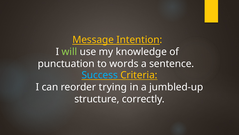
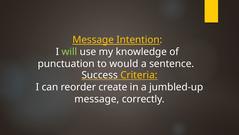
words: words -> would
Success colour: light blue -> white
trying: trying -> create
structure at (97, 99): structure -> message
